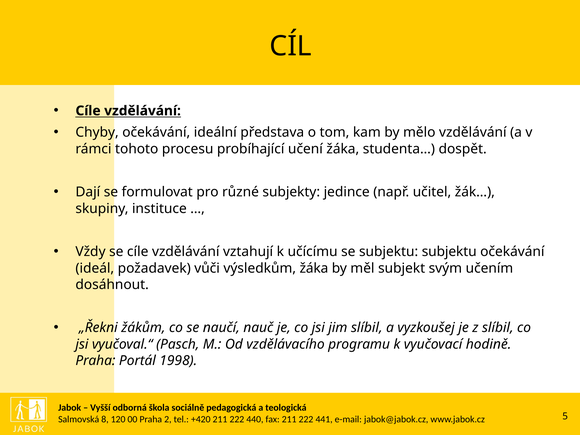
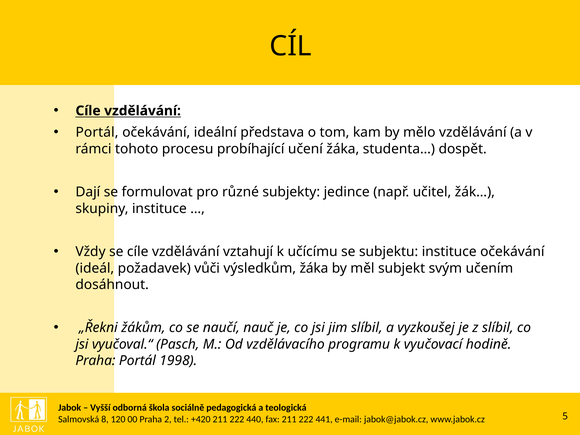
Chyby at (97, 132): Chyby -> Portál
subjektu subjektu: subjektu -> instituce
